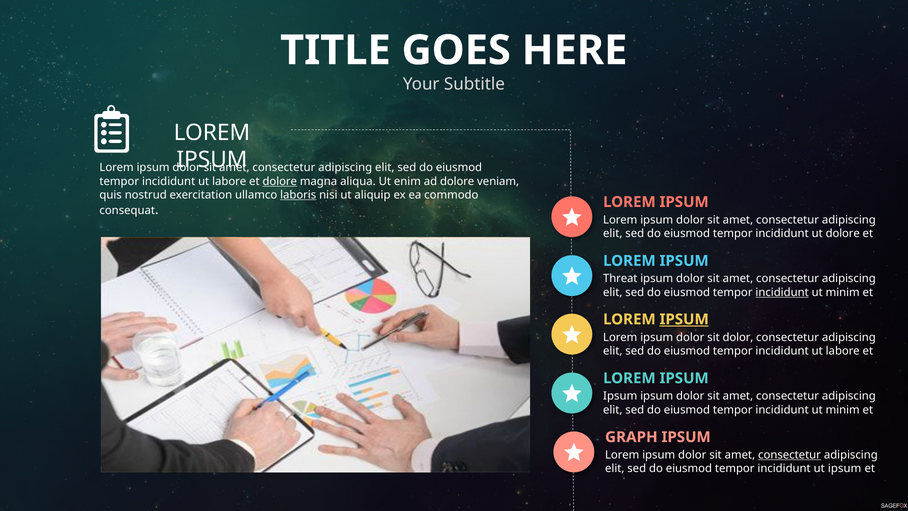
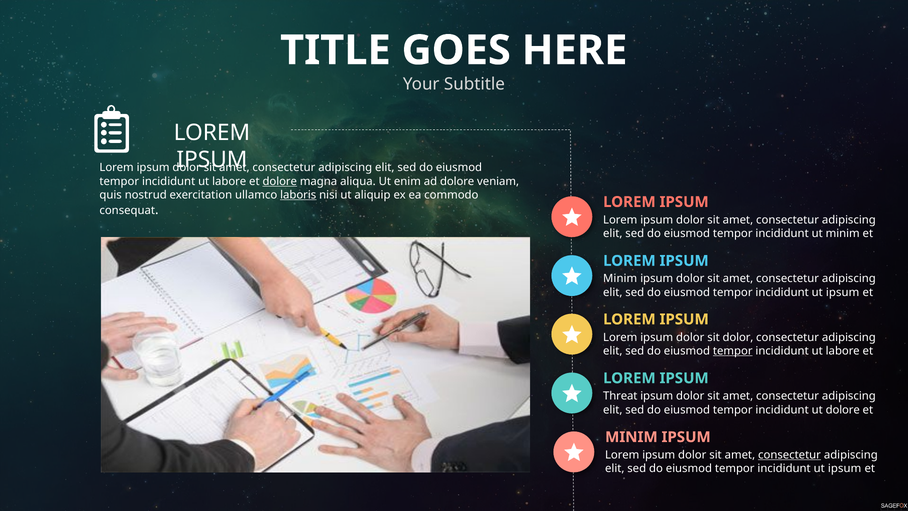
ut dolore: dolore -> minim
Threat at (620, 279): Threat -> Minim
incididunt at (782, 292) underline: present -> none
minim at (843, 292): minim -> ipsum
IPSUM at (684, 319) underline: present -> none
tempor at (733, 351) underline: none -> present
Ipsum at (620, 396): Ipsum -> Threat
minim at (843, 410): minim -> dolore
GRAPH at (631, 437): GRAPH -> MINIM
